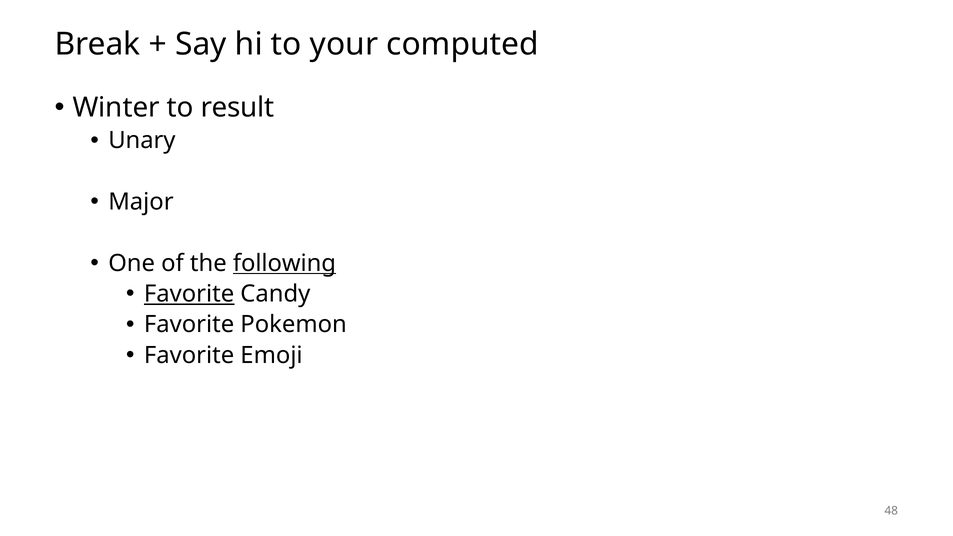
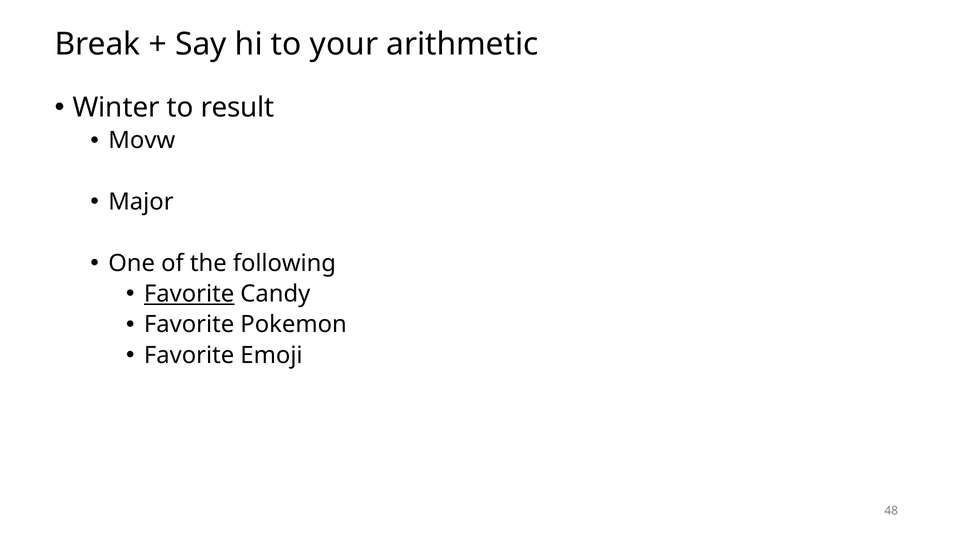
computed: computed -> arithmetic
Unary: Unary -> Movw
following underline: present -> none
